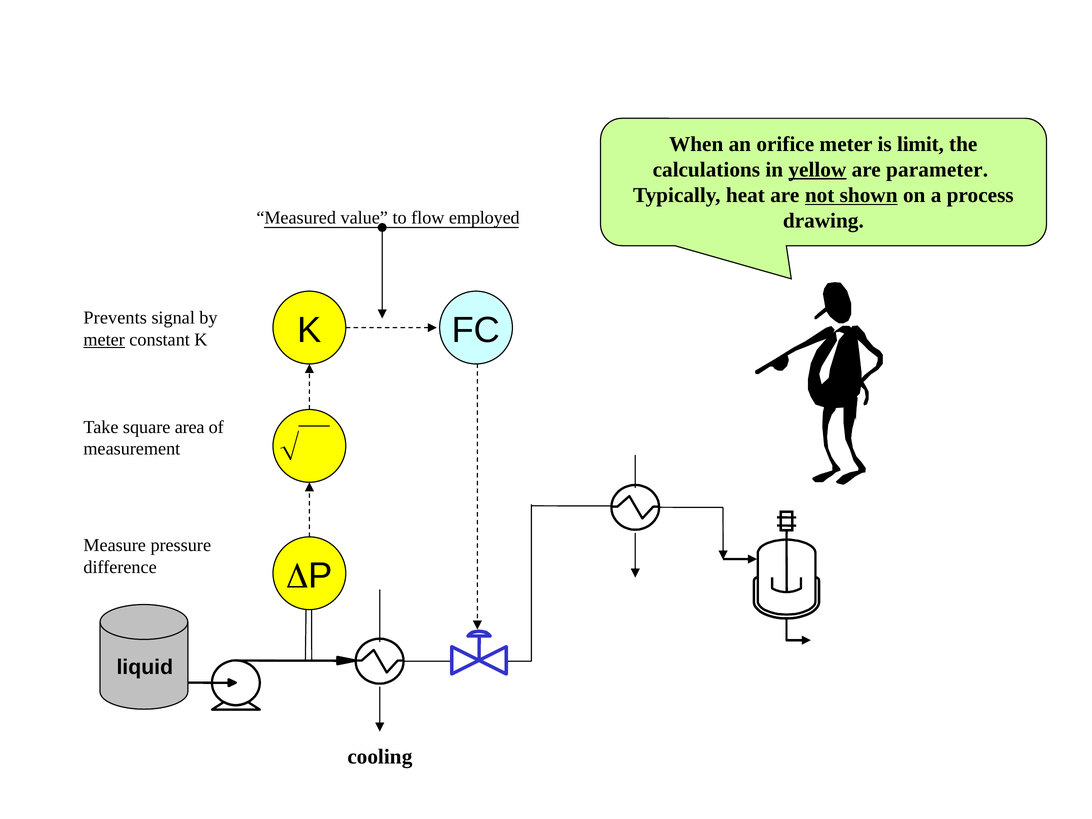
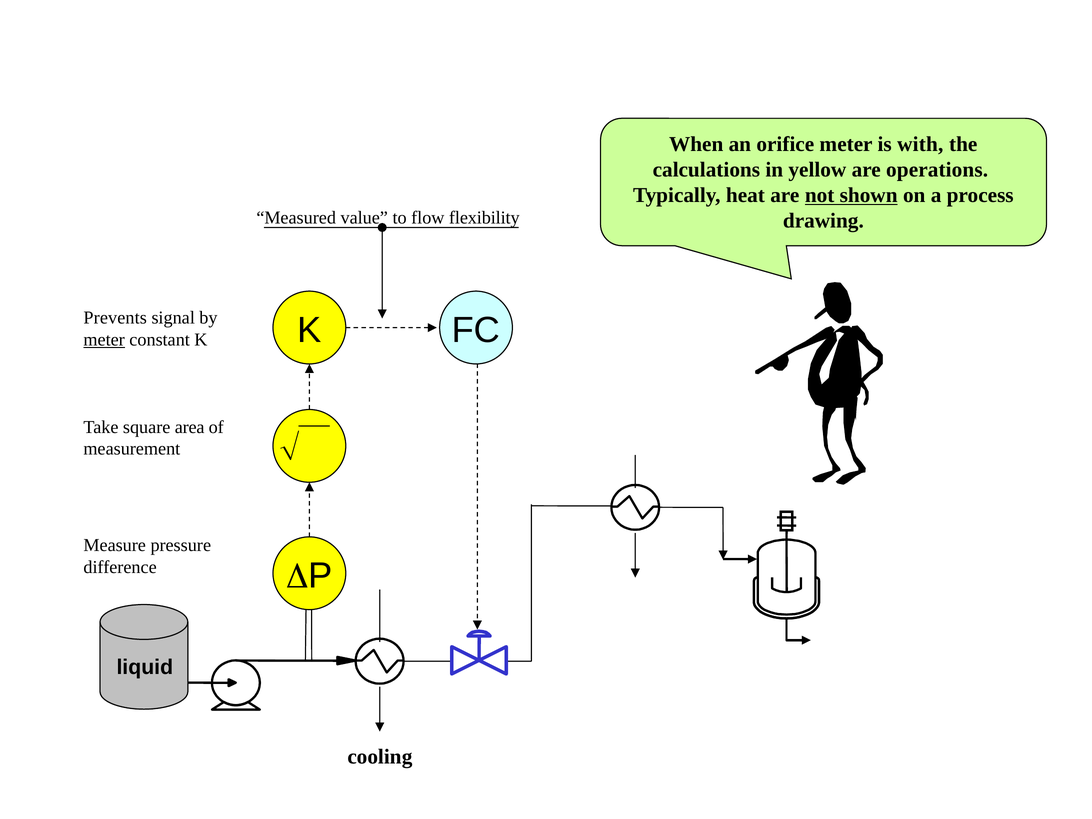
limit: limit -> with
yellow underline: present -> none
parameter: parameter -> operations
employed: employed -> flexibility
